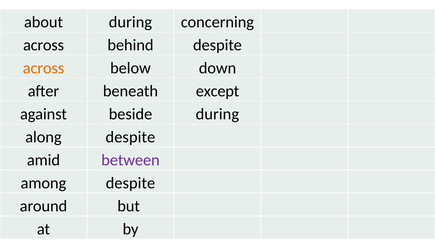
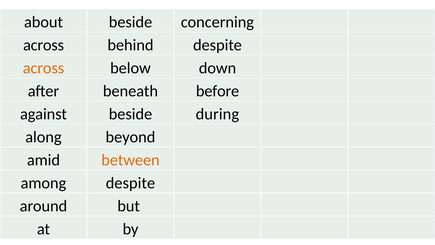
about during: during -> beside
except: except -> before
along despite: despite -> beyond
between colour: purple -> orange
